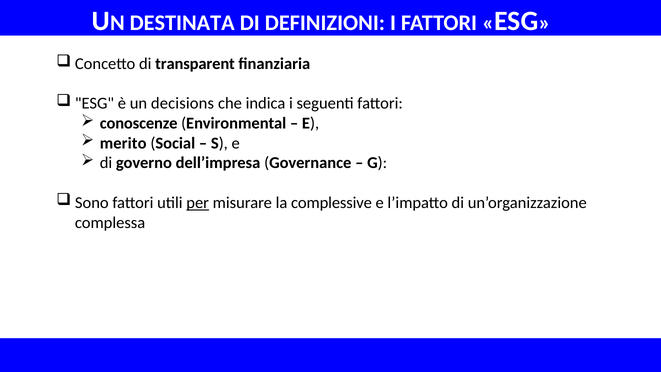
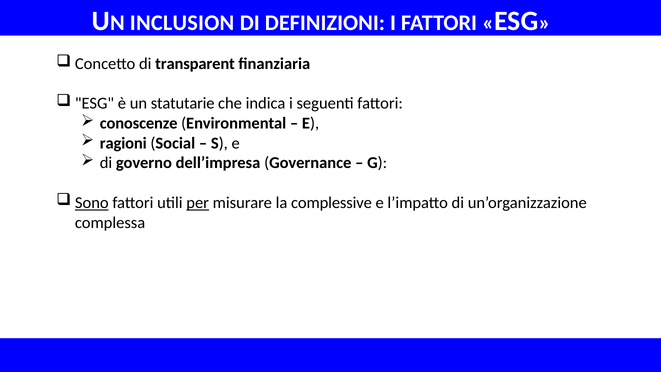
DESTINATA: DESTINATA -> INCLUSION
decisions: decisions -> statutarie
merito: merito -> ragioni
Sono underline: none -> present
